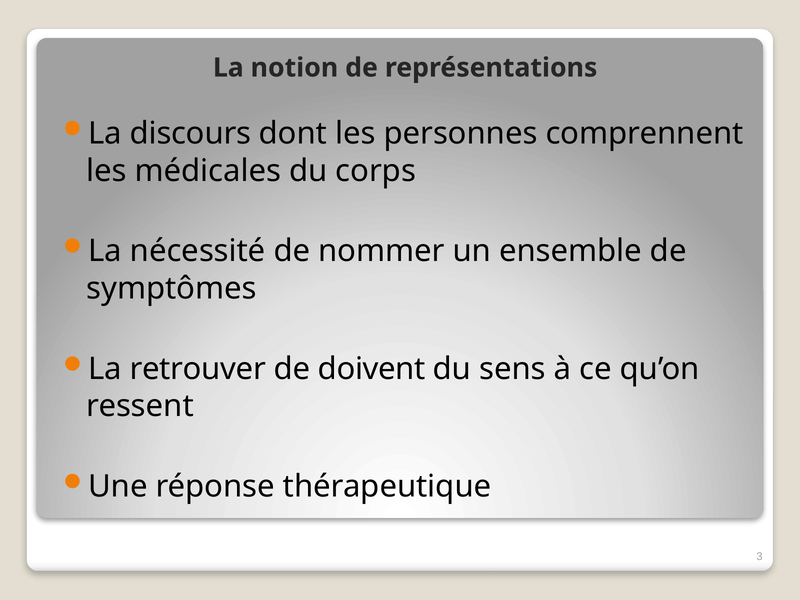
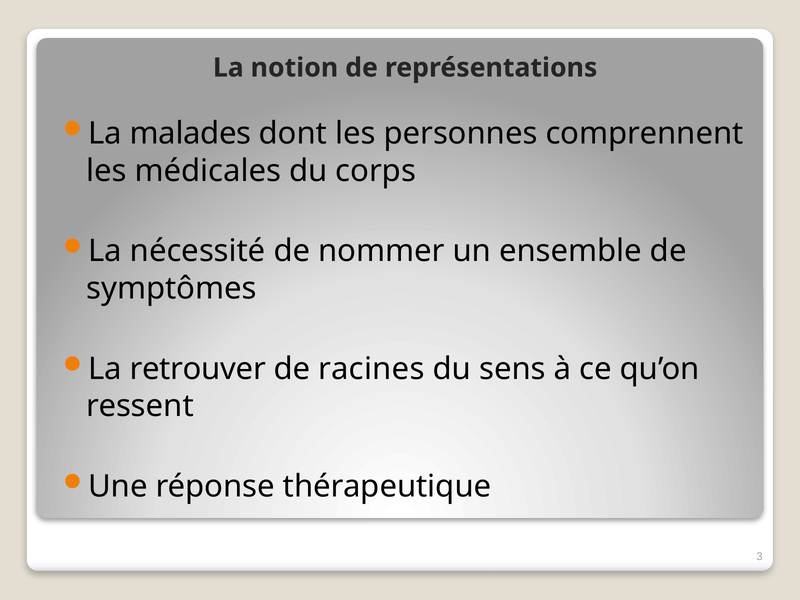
discours: discours -> malades
doivent: doivent -> racines
